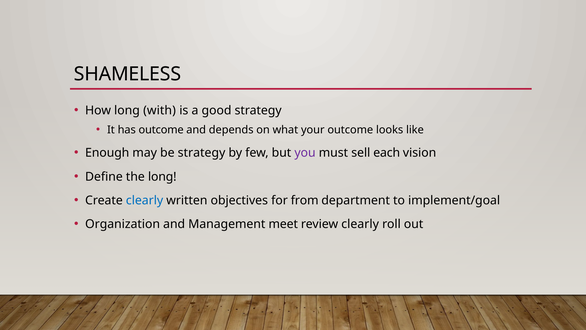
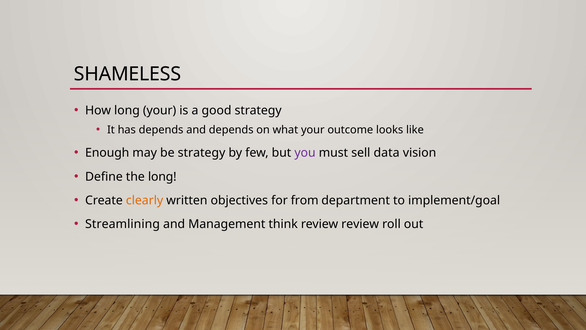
long with: with -> your
has outcome: outcome -> depends
each: each -> data
clearly at (145, 200) colour: blue -> orange
Organization: Organization -> Streamlining
meet: meet -> think
review clearly: clearly -> review
